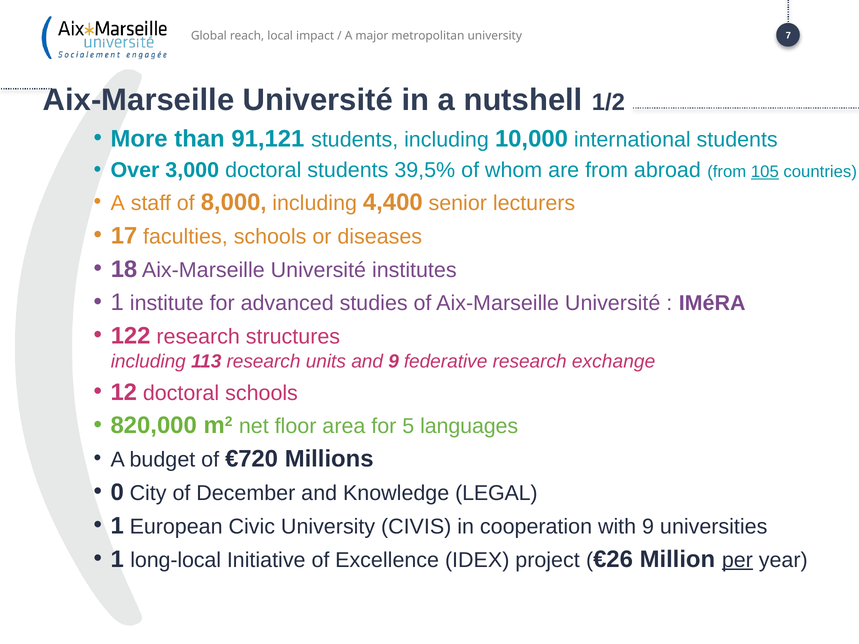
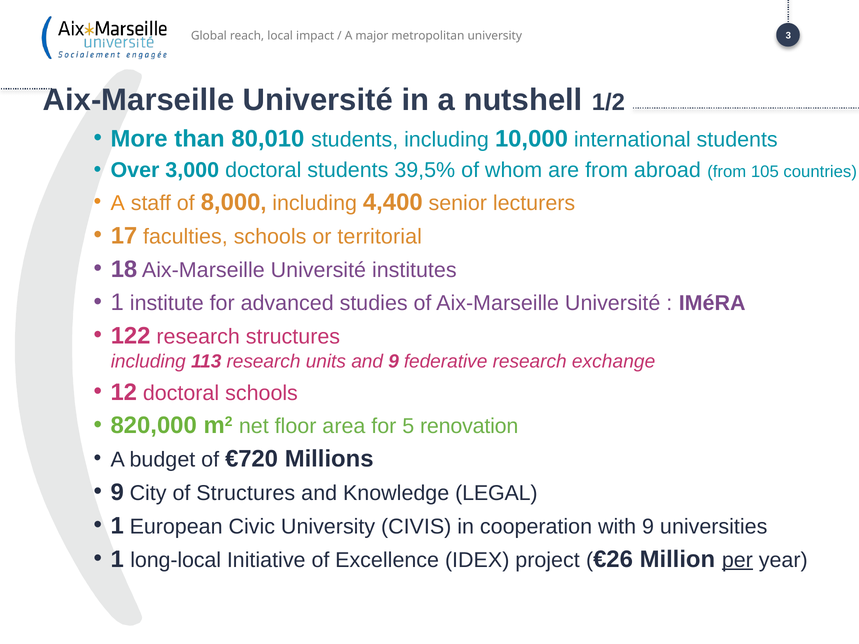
7: 7 -> 3
91,121: 91,121 -> 80,010
105 underline: present -> none
diseases: diseases -> territorial
languages: languages -> renovation
0 at (117, 493): 0 -> 9
of December: December -> Structures
